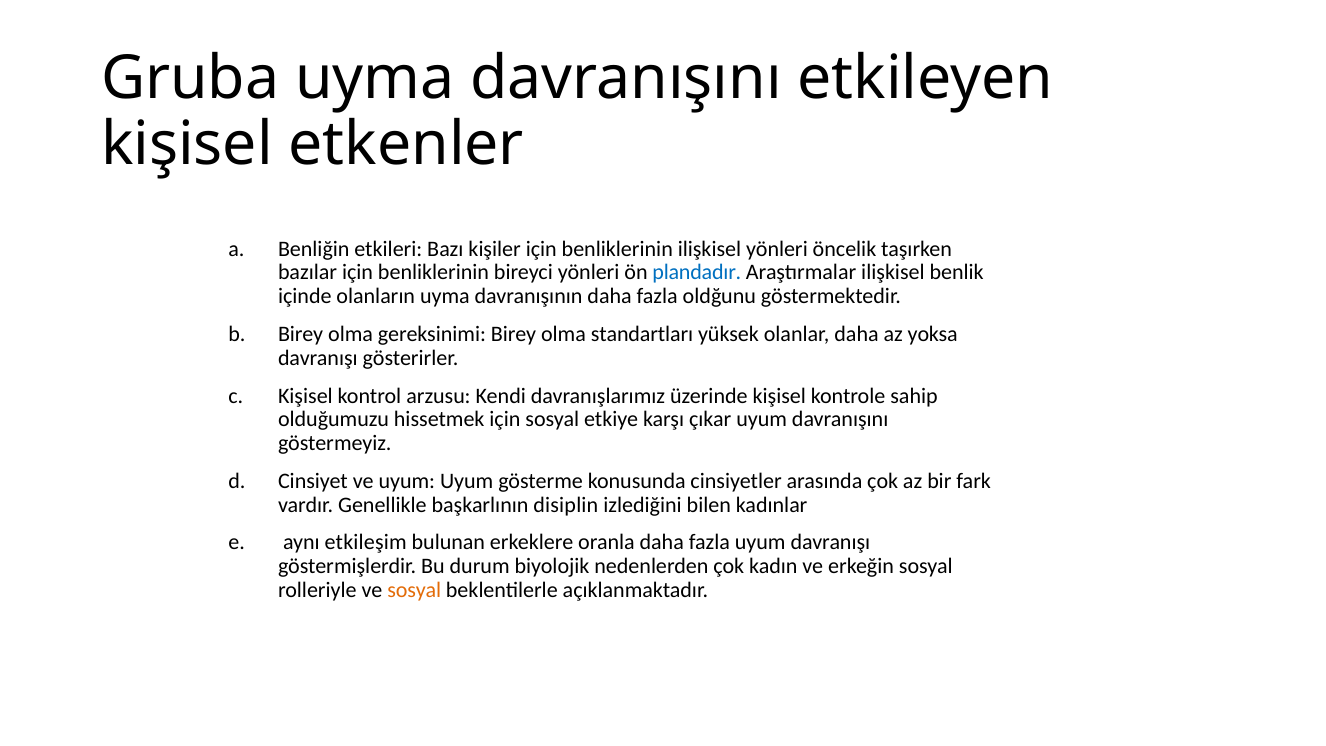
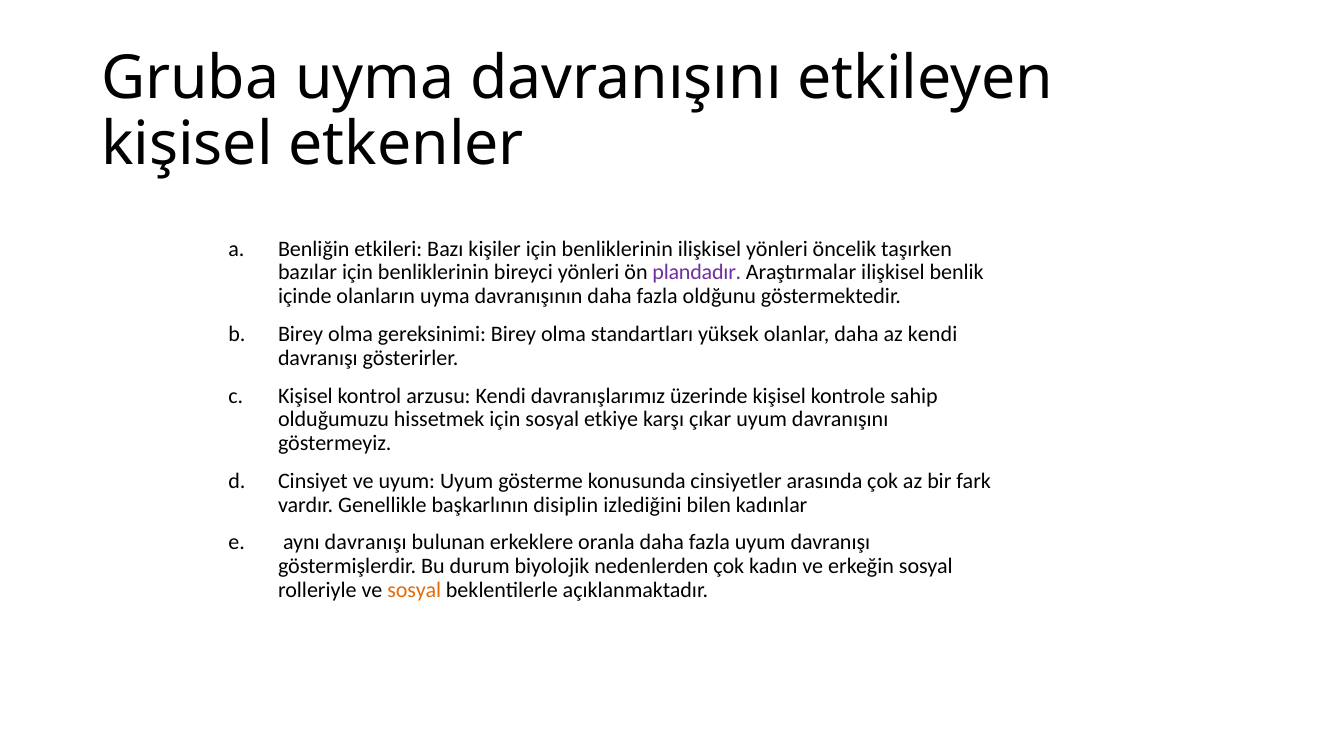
plandadır colour: blue -> purple
az yoksa: yoksa -> kendi
aynı etkileşim: etkileşim -> davranışı
